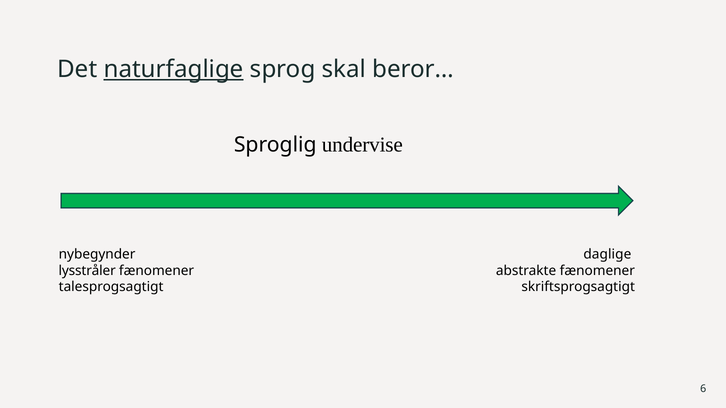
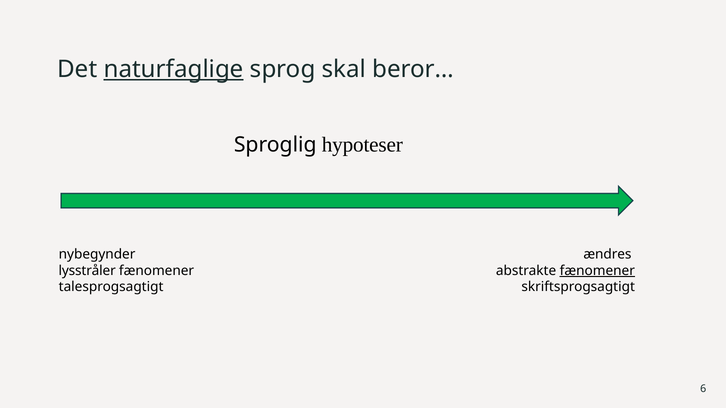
undervise: undervise -> hypoteser
daglige: daglige -> ændres
fænomener at (597, 271) underline: none -> present
